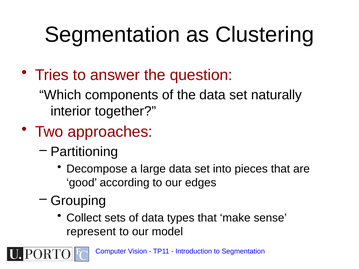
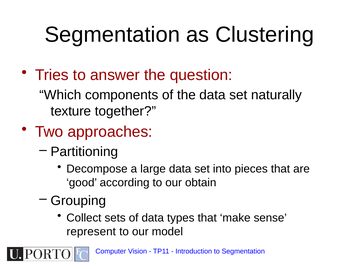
interior: interior -> texture
edges: edges -> obtain
